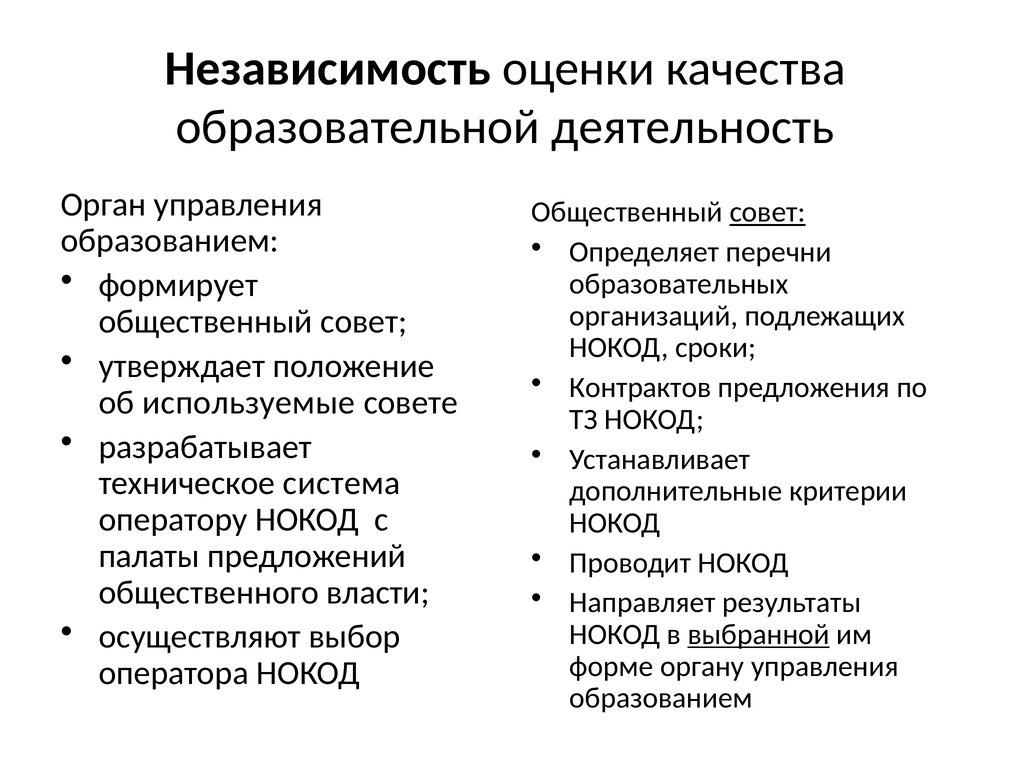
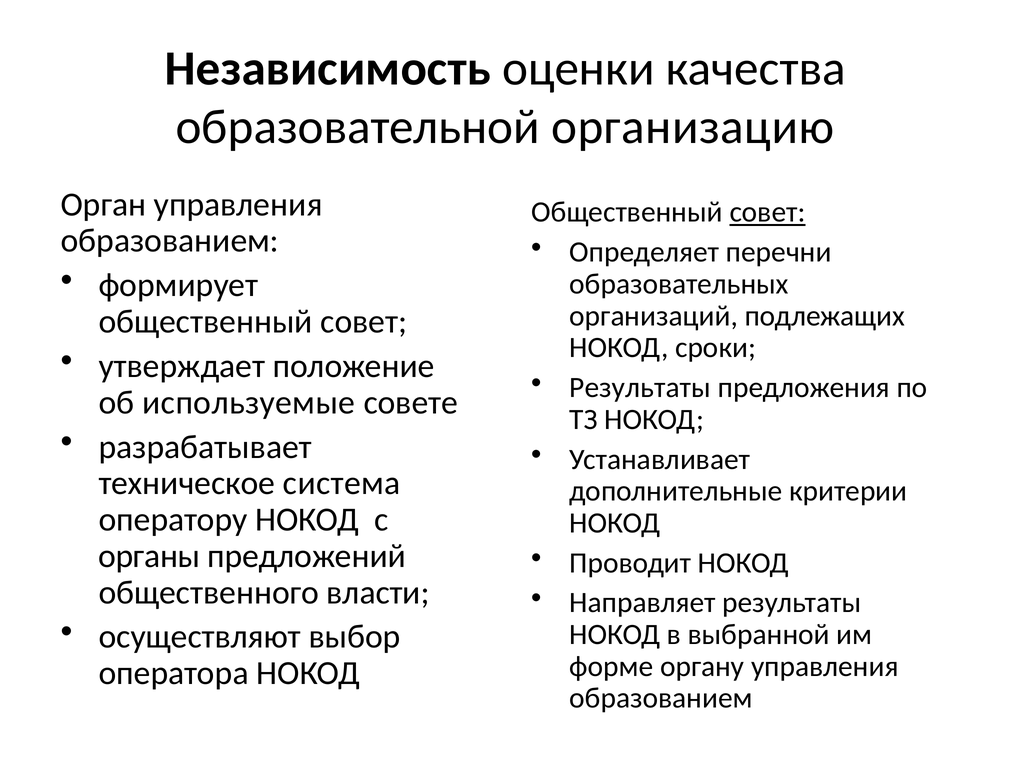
деятельность: деятельность -> организацию
Контрактов at (640, 388): Контрактов -> Результаты
палаты: палаты -> органы
выбранной underline: present -> none
